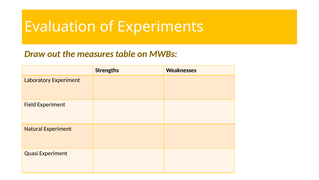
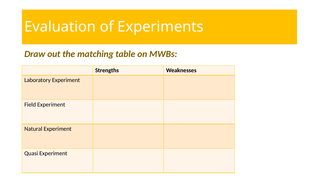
measures: measures -> matching
